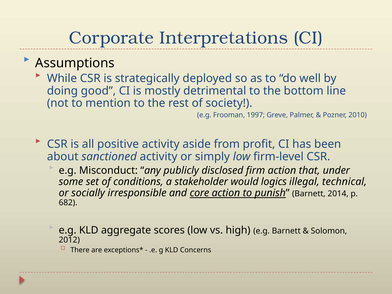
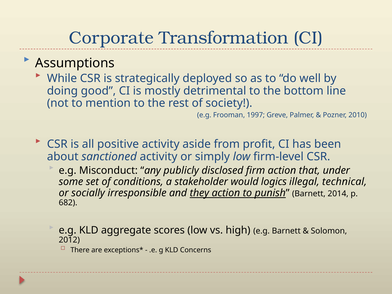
Interpretations: Interpretations -> Transformation
core: core -> they
